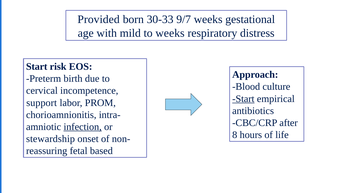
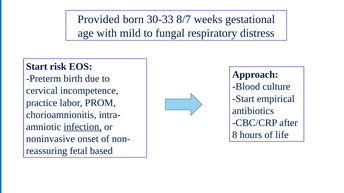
9/7: 9/7 -> 8/7
to weeks: weeks -> fungal
Start at (243, 99) underline: present -> none
support: support -> practice
stewardship: stewardship -> noninvasive
